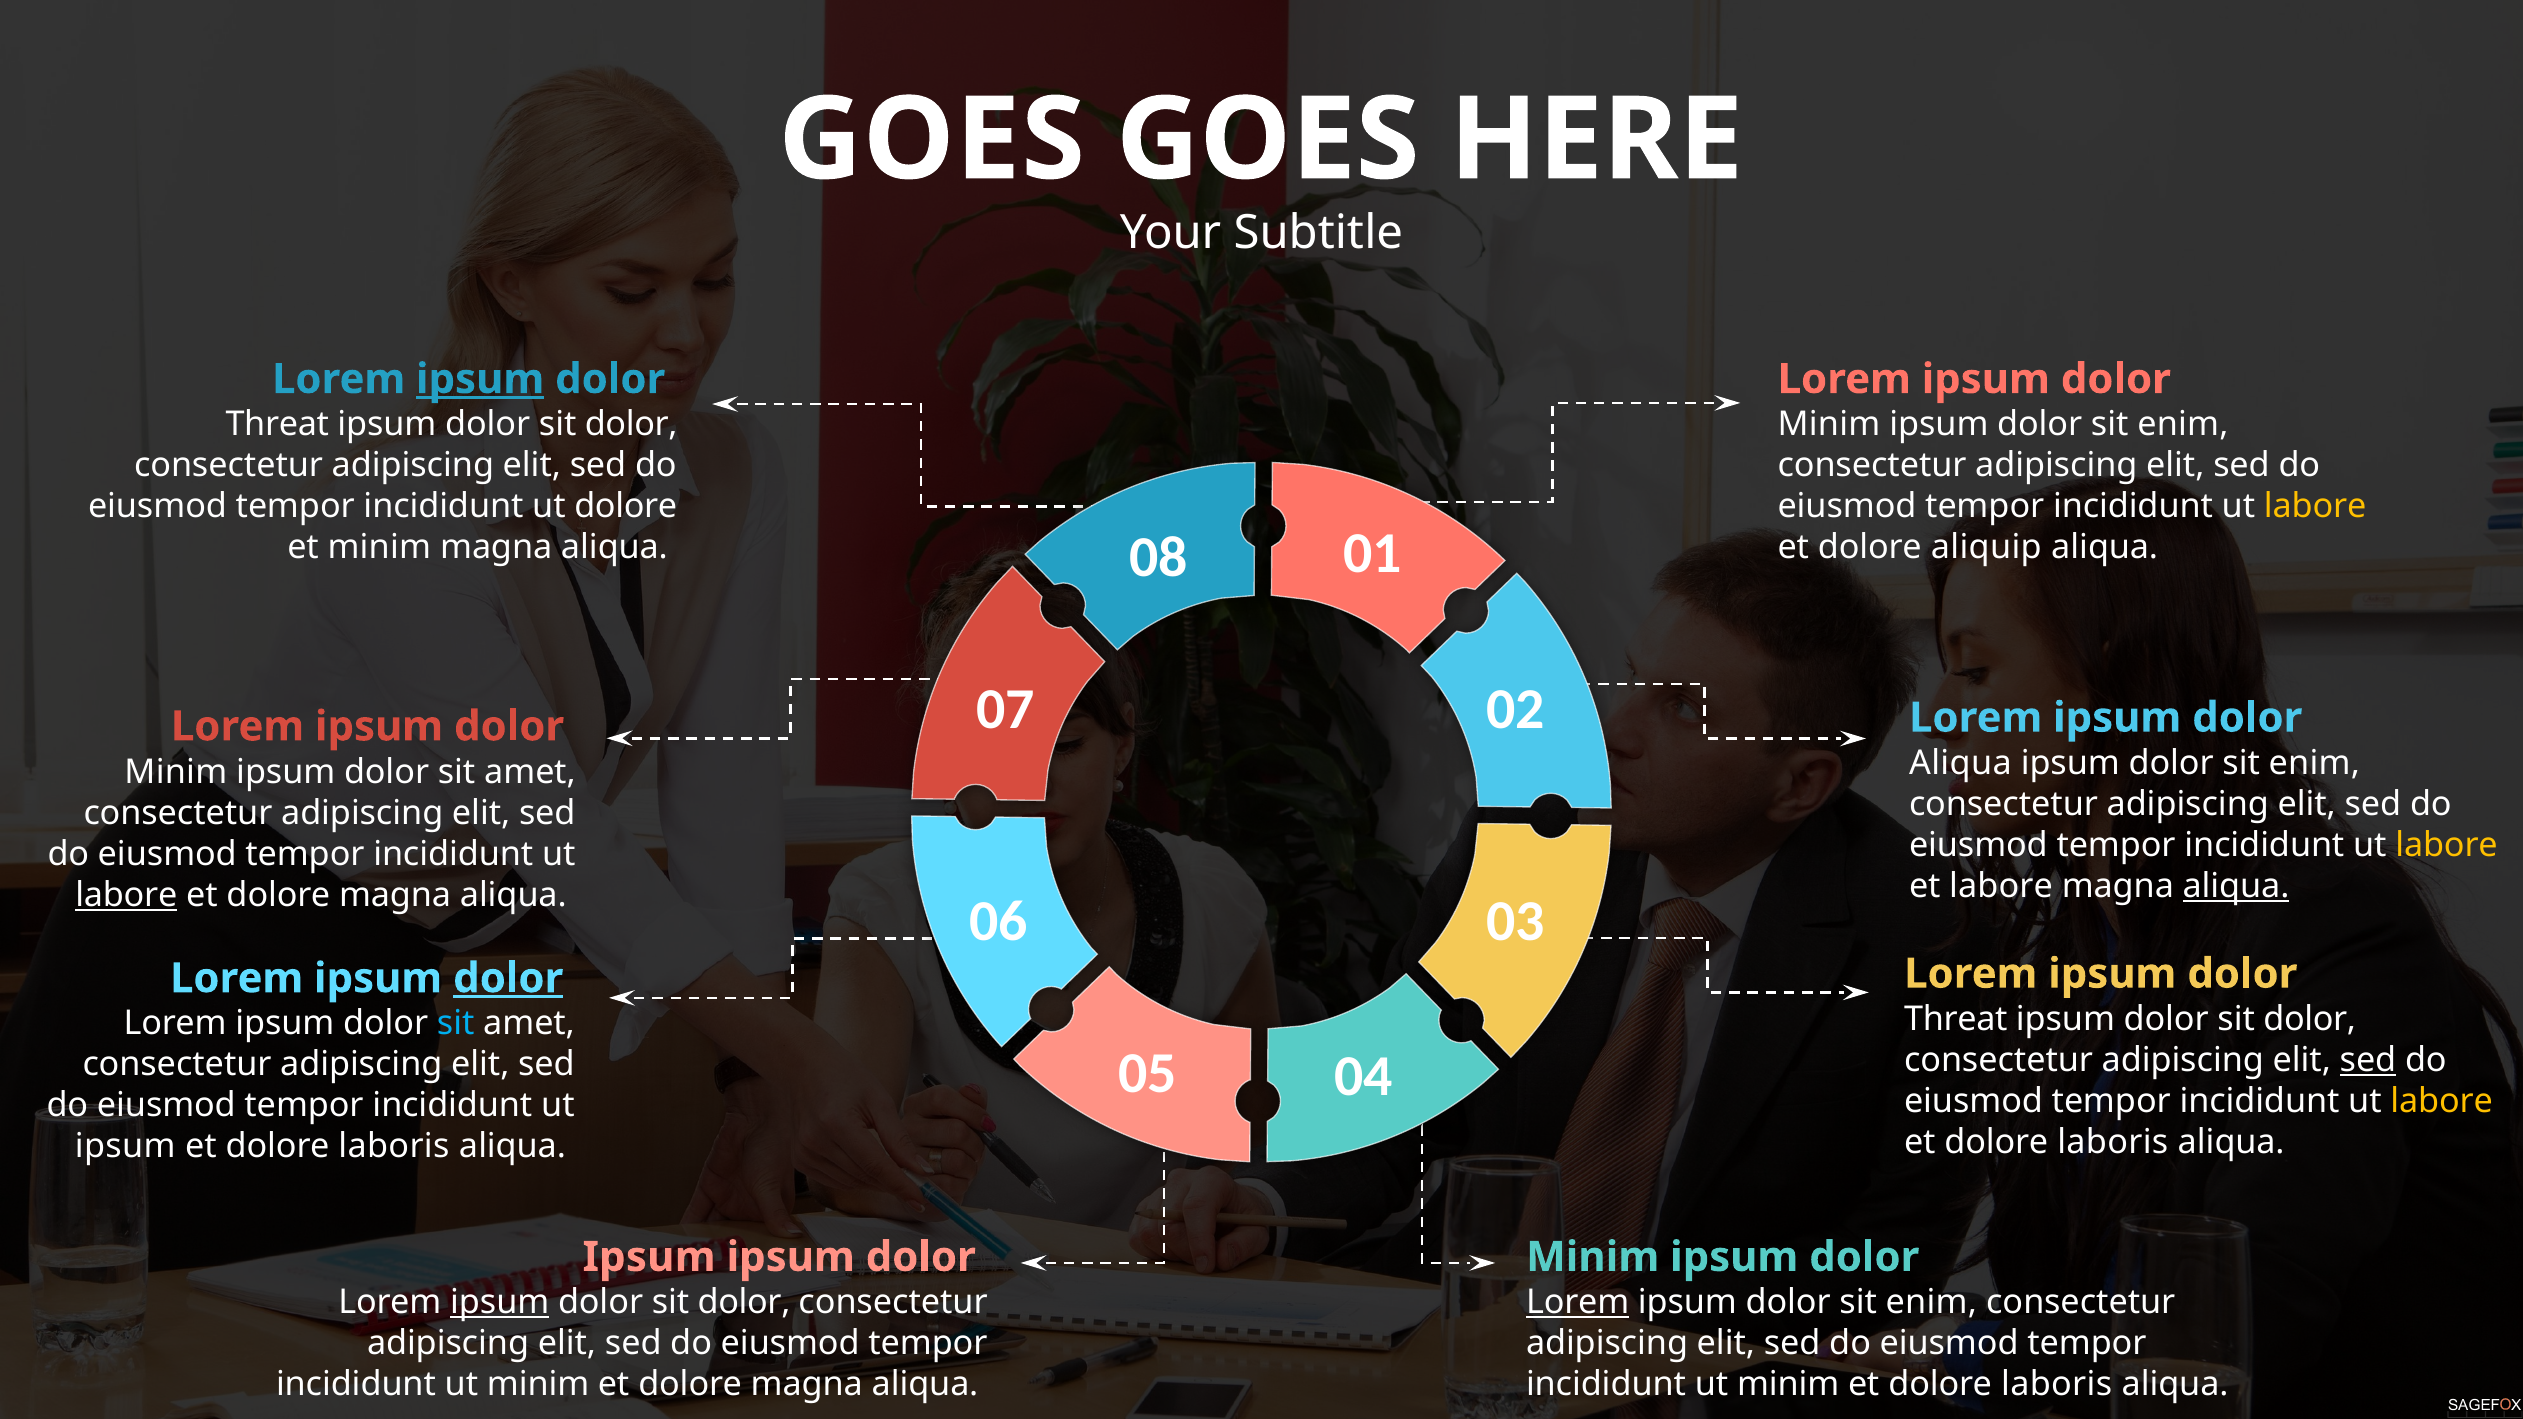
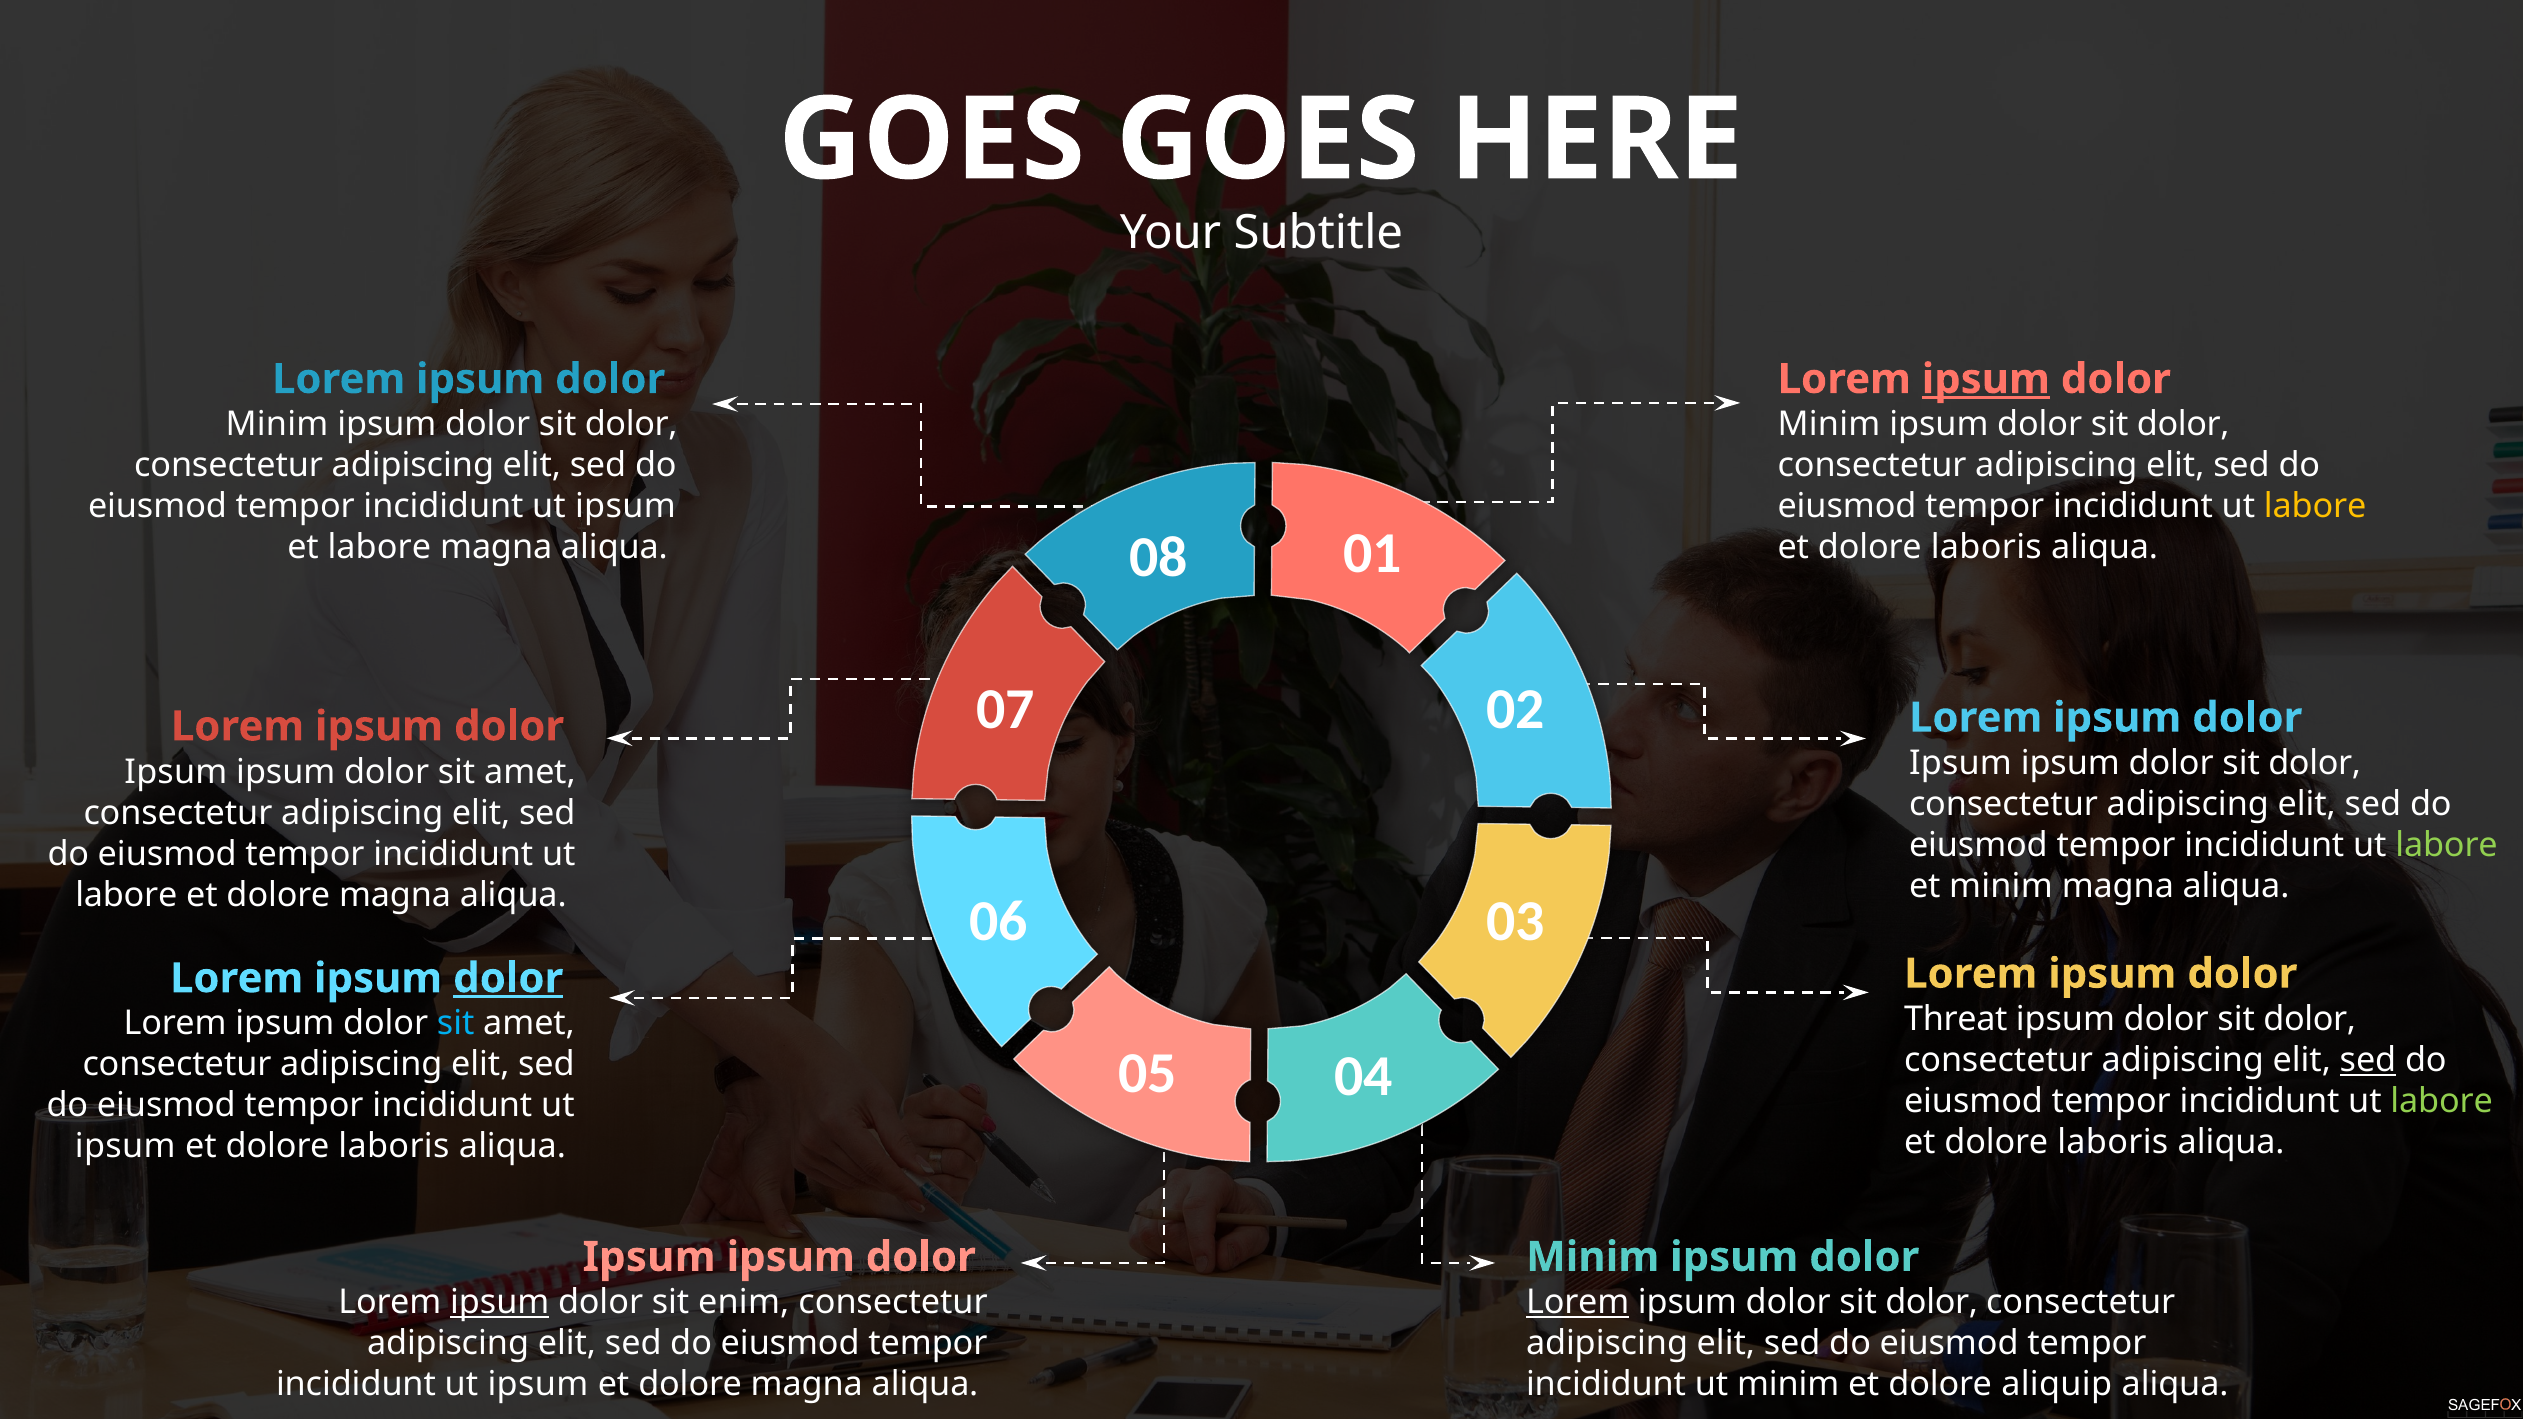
ipsum at (480, 379) underline: present -> none
ipsum at (1986, 379) underline: none -> present
Threat at (277, 424): Threat -> Minim
enim at (2183, 424): enim -> dolor
dolore at (626, 507): dolore -> ipsum
et minim: minim -> labore
aliquip at (1986, 548): aliquip -> laboris
Aliqua at (1960, 763): Aliqua -> Ipsum
enim at (2314, 763): enim -> dolor
Minim at (176, 772): Minim -> Ipsum
labore at (2447, 845) colour: yellow -> light green
et labore: labore -> minim
aliqua at (2236, 886) underline: present -> none
labore at (126, 895) underline: present -> none
labore at (2442, 1101) colour: yellow -> light green
dolor at (744, 1302): dolor -> enim
enim at (1931, 1302): enim -> dolor
minim at (538, 1385): minim -> ipsum
laboris at (2057, 1385): laboris -> aliquip
